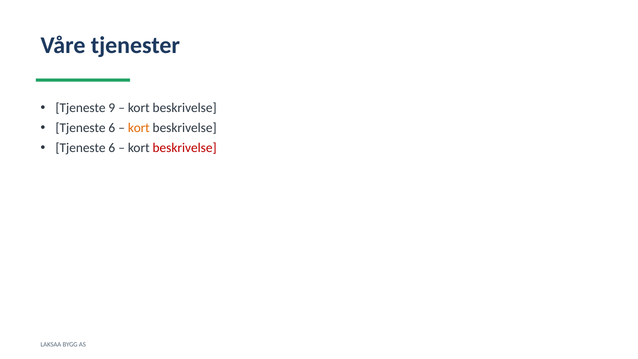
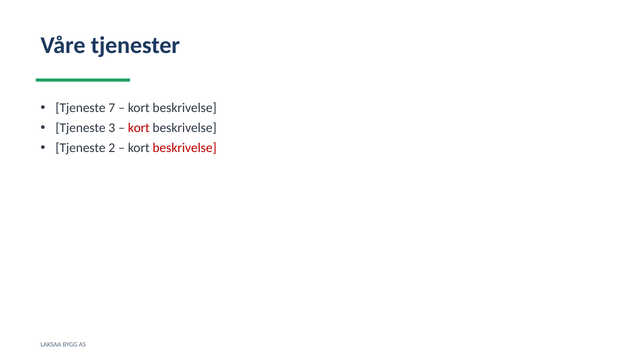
9: 9 -> 7
6 at (112, 128): 6 -> 3
kort at (139, 128) colour: orange -> red
6 at (112, 148): 6 -> 2
